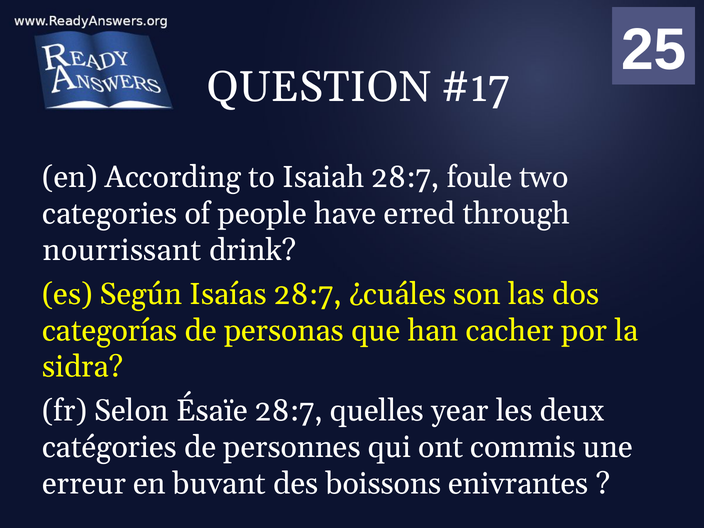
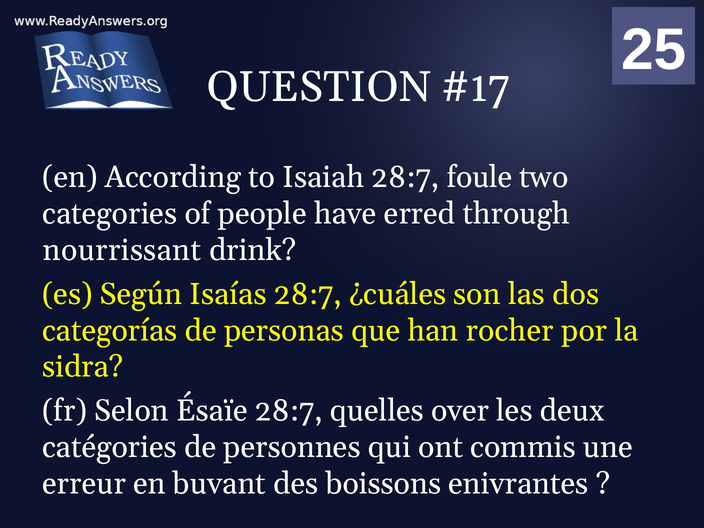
cacher: cacher -> rocher
year: year -> over
